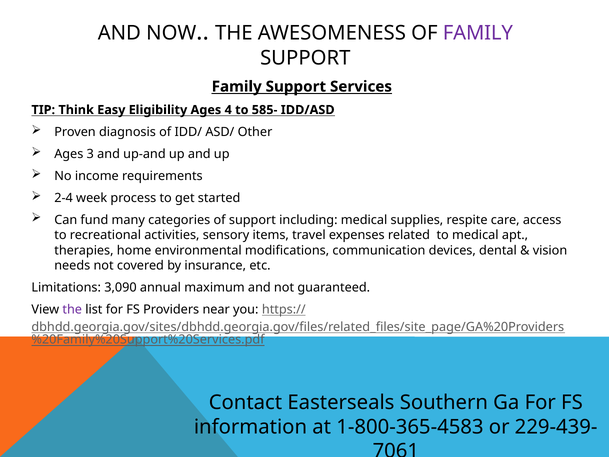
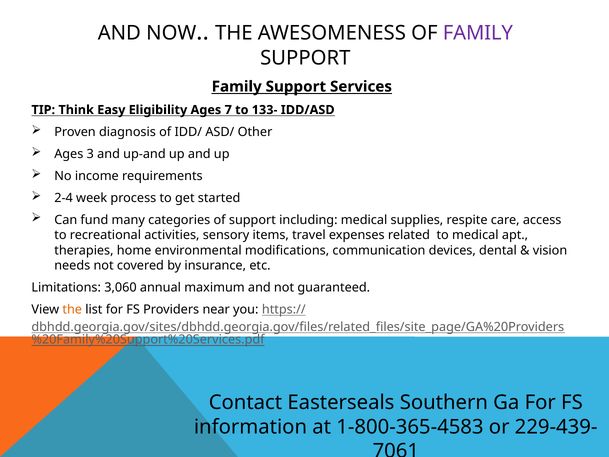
4: 4 -> 7
585-: 585- -> 133-
3,090: 3,090 -> 3,060
the at (72, 309) colour: purple -> orange
